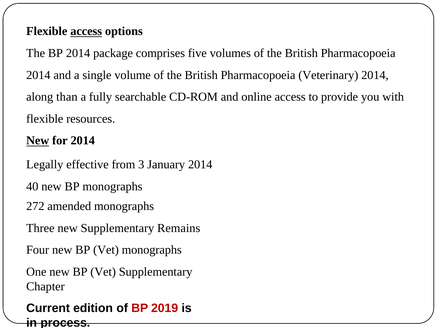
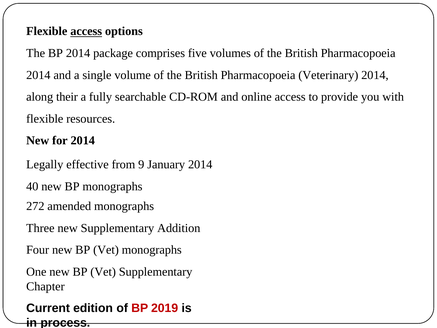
than: than -> their
New at (38, 141) underline: present -> none
3: 3 -> 9
Remains: Remains -> Addition
